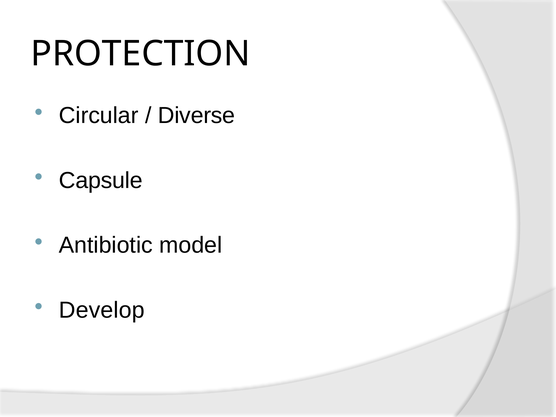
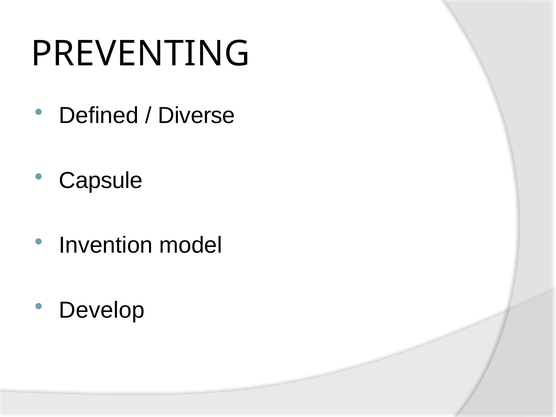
PROTECTION: PROTECTION -> PREVENTING
Circular: Circular -> Defined
Antibiotic: Antibiotic -> Invention
